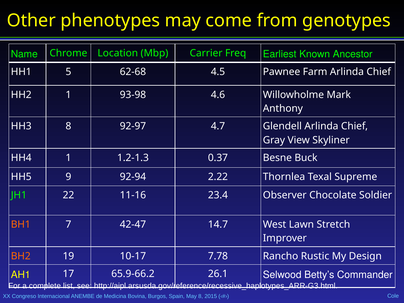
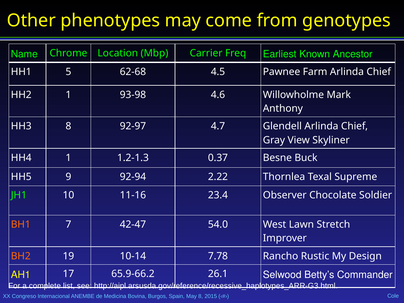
22: 22 -> 10
14.7: 14.7 -> 54.0
10-17: 10-17 -> 10-14
